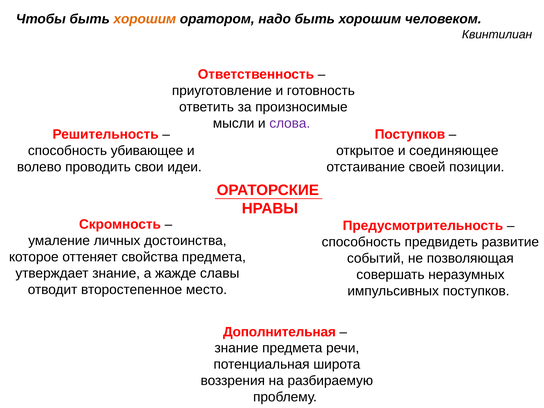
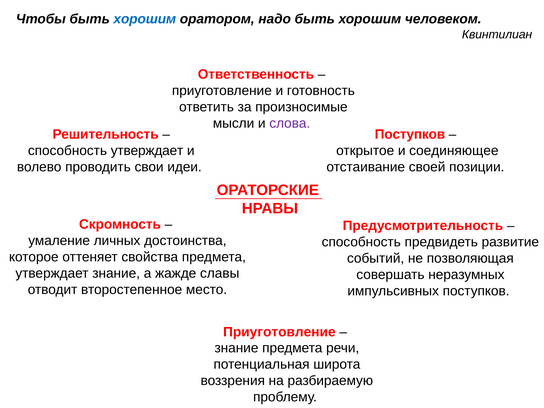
хорошим at (145, 19) colour: orange -> blue
способность убивающее: убивающее -> утверждает
Дополнительная at (279, 332): Дополнительная -> Приуготовление
